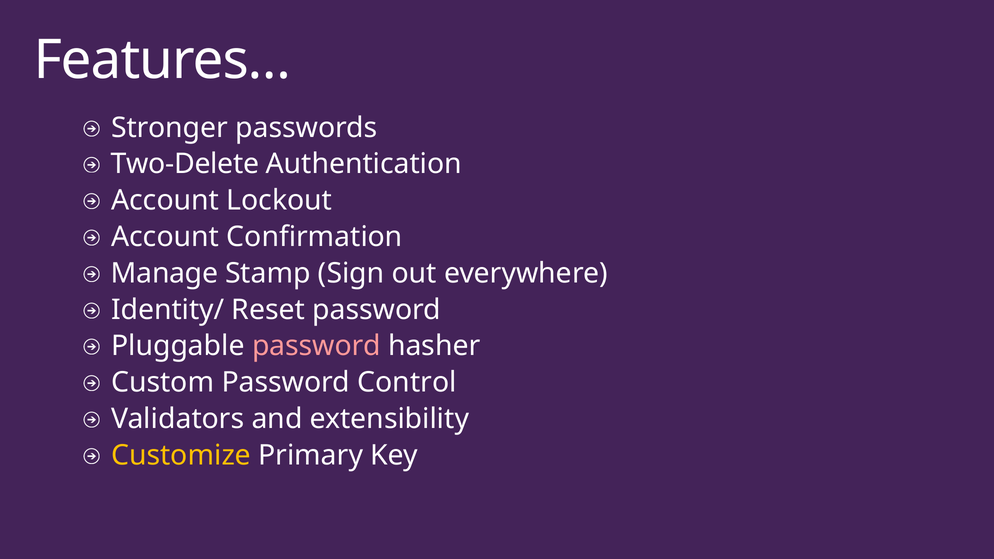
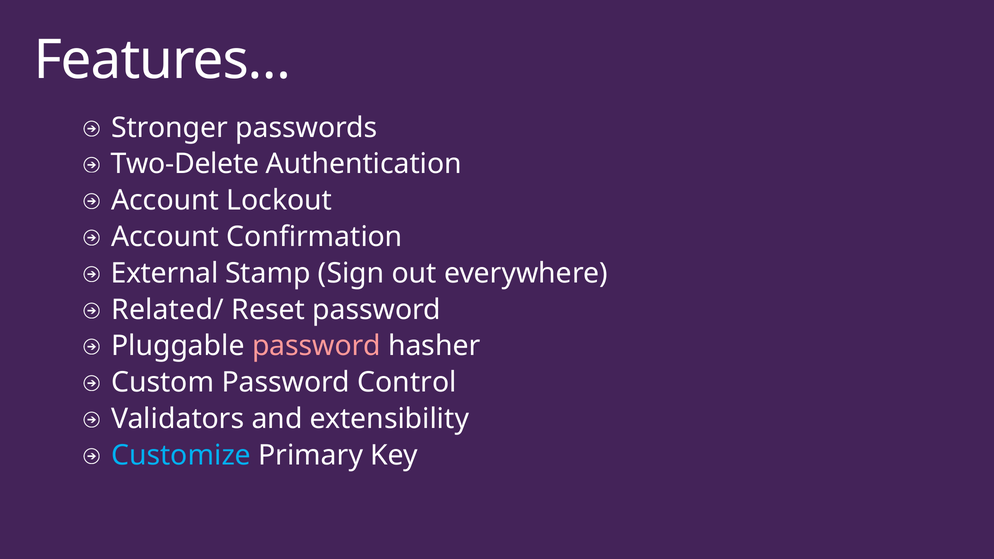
Manage: Manage -> External
Identity/: Identity/ -> Related/
Customize colour: yellow -> light blue
